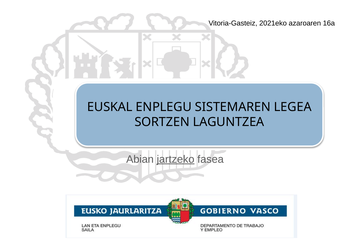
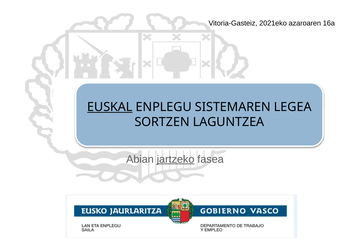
EUSKAL underline: none -> present
